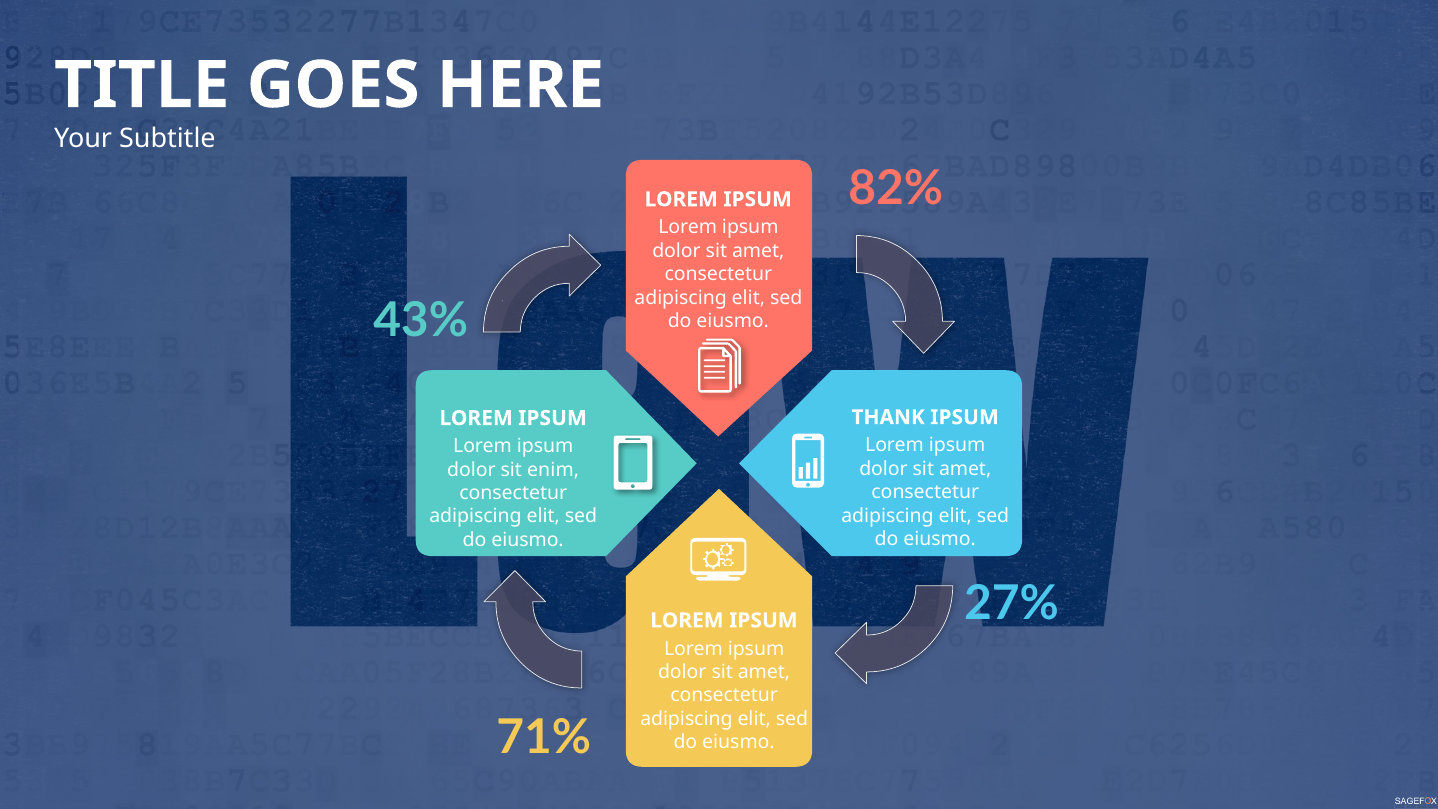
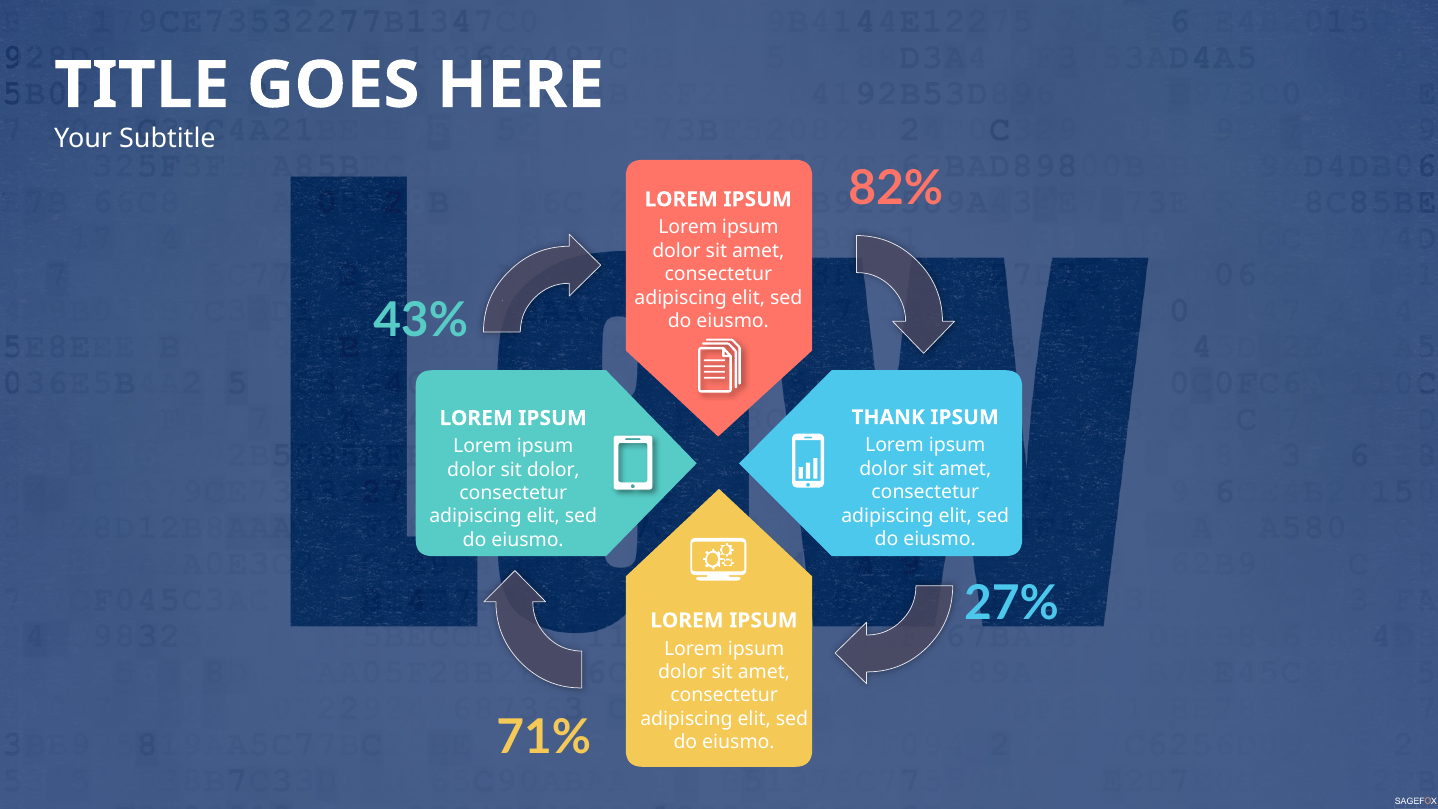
sit enim: enim -> dolor
